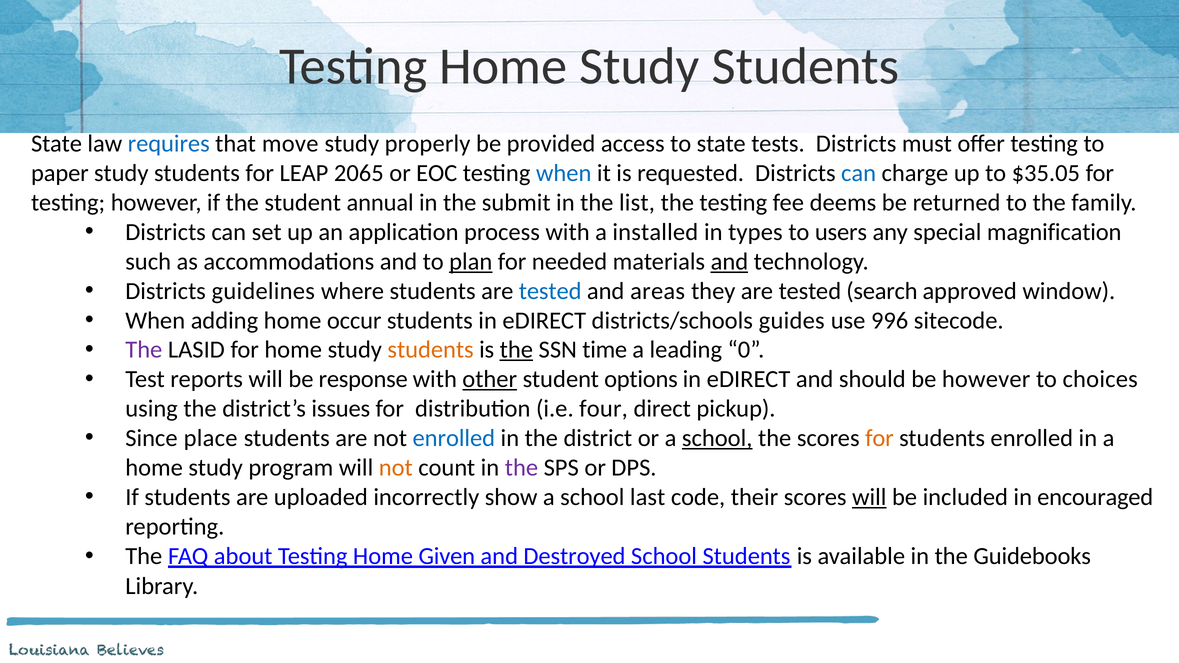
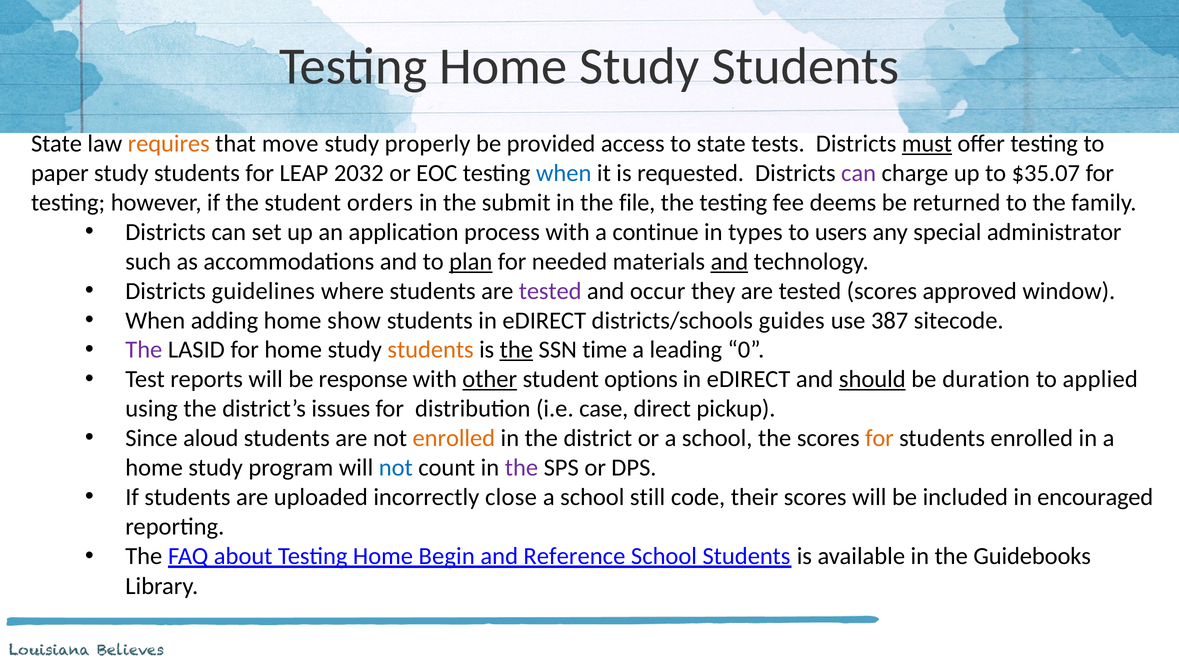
requires colour: blue -> orange
must underline: none -> present
2065: 2065 -> 2032
can at (859, 173) colour: blue -> purple
$35.05: $35.05 -> $35.07
annual: annual -> orders
list: list -> file
installed: installed -> continue
magnification: magnification -> administrator
tested at (550, 291) colour: blue -> purple
areas: areas -> occur
tested search: search -> scores
occur: occur -> show
996: 996 -> 387
should underline: none -> present
be however: however -> duration
choices: choices -> applied
four: four -> case
place: place -> aloud
enrolled at (454, 438) colour: blue -> orange
school at (717, 438) underline: present -> none
not at (396, 468) colour: orange -> blue
show: show -> close
last: last -> still
will at (869, 497) underline: present -> none
Given: Given -> Begin
Destroyed: Destroyed -> Reference
